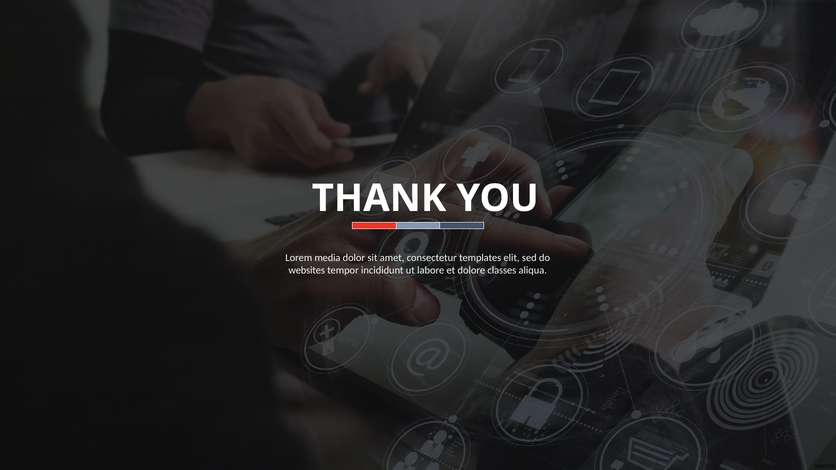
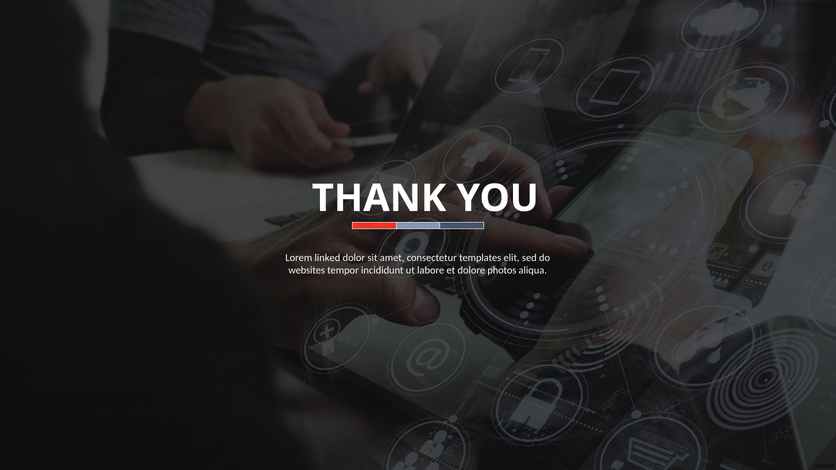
media: media -> linked
classes: classes -> photos
